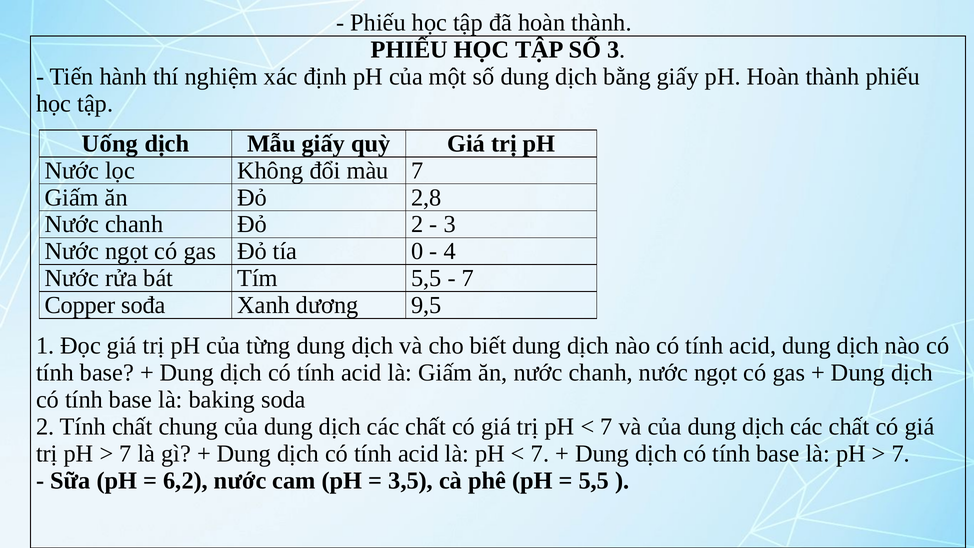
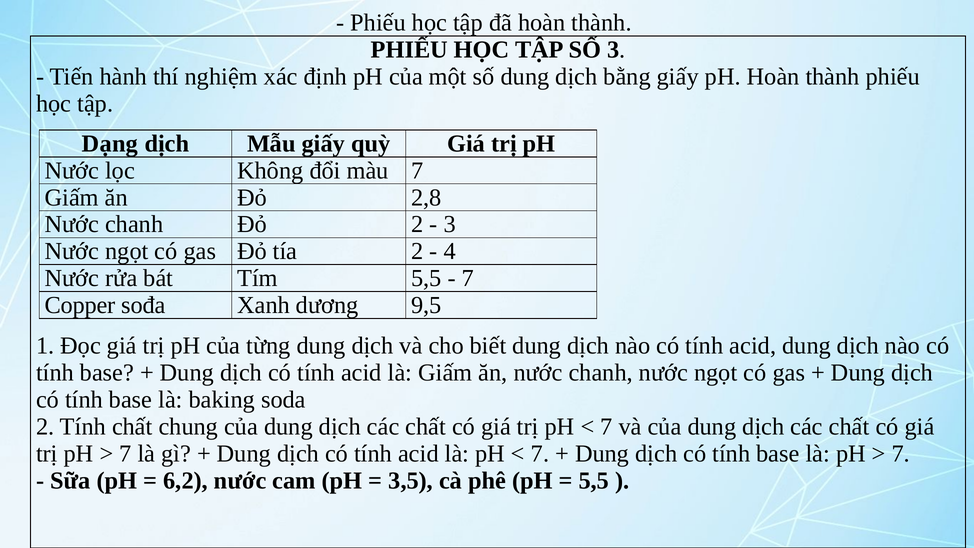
Uống: Uống -> Dạng
tía 0: 0 -> 2
